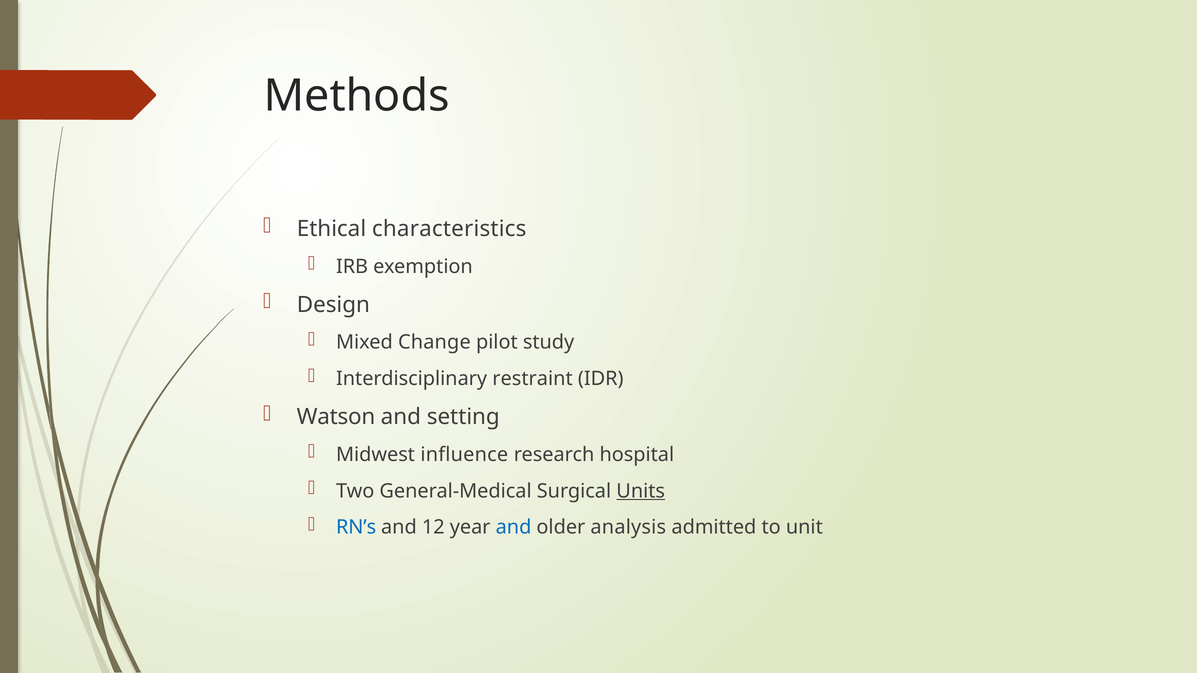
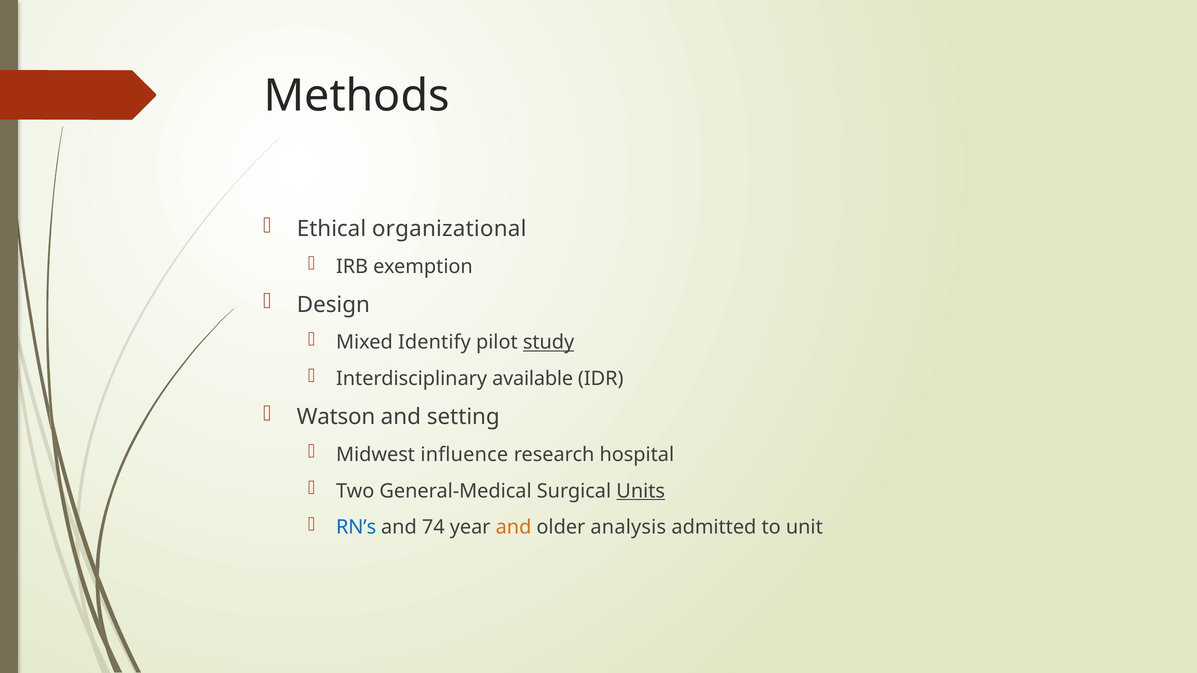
characteristics: characteristics -> organizational
Change: Change -> Identify
study underline: none -> present
restraint: restraint -> available
12: 12 -> 74
and at (514, 528) colour: blue -> orange
